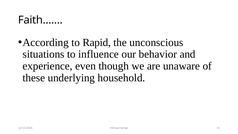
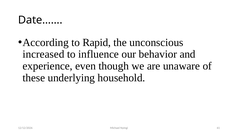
Faith……: Faith…… -> Date……
situations: situations -> increased
